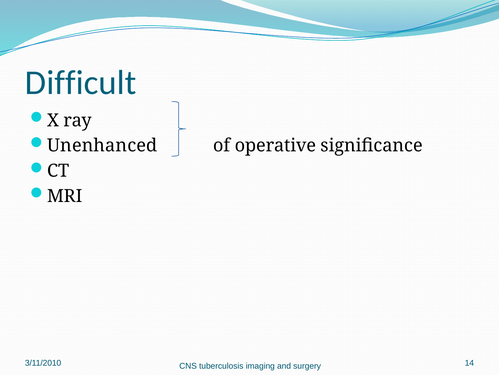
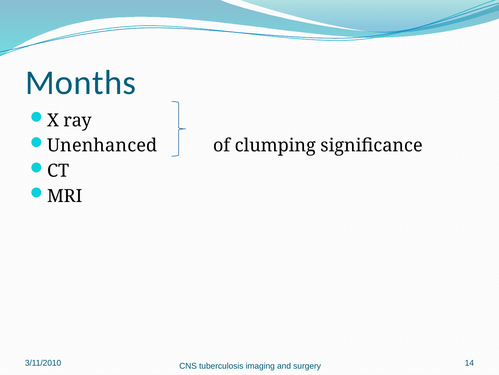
Difficult: Difficult -> Months
operative: operative -> clumping
